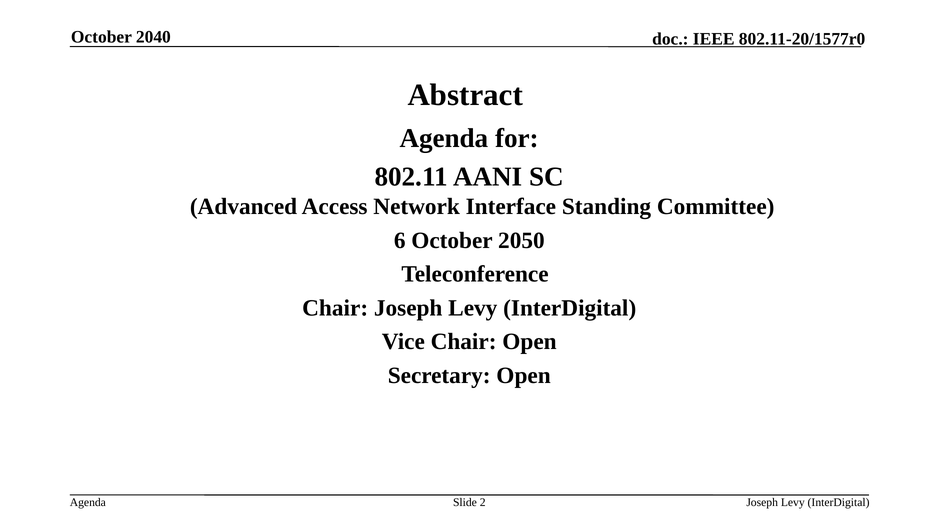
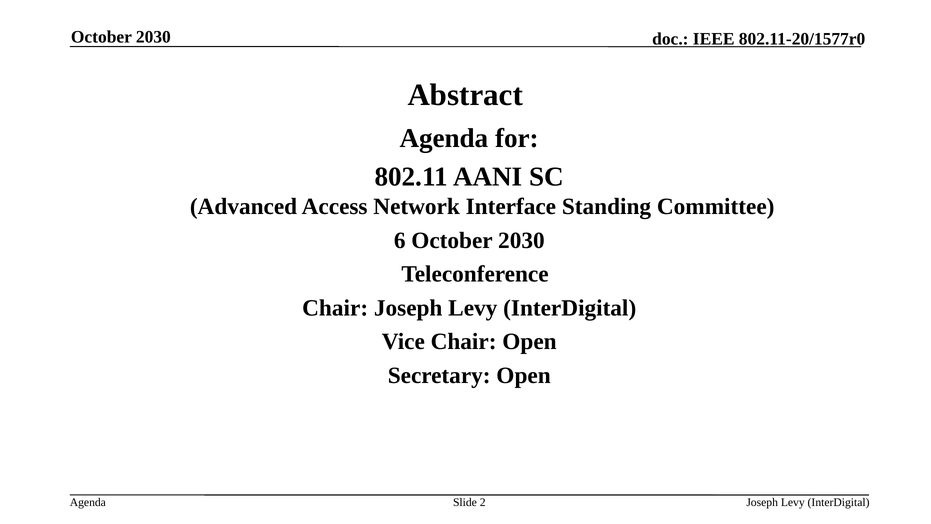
2040 at (153, 37): 2040 -> 2030
6 October 2050: 2050 -> 2030
